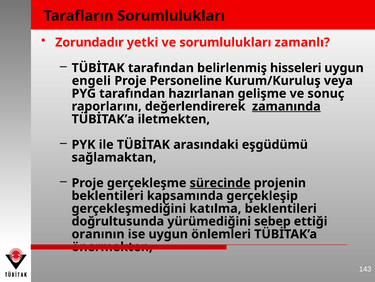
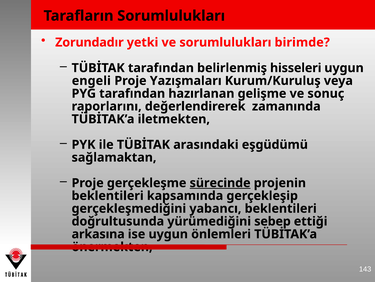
zamanlı: zamanlı -> birimde
Personeline: Personeline -> Yazışmaları
zamanında underline: present -> none
katılma: katılma -> yabancı
oranının: oranının -> arkasına
